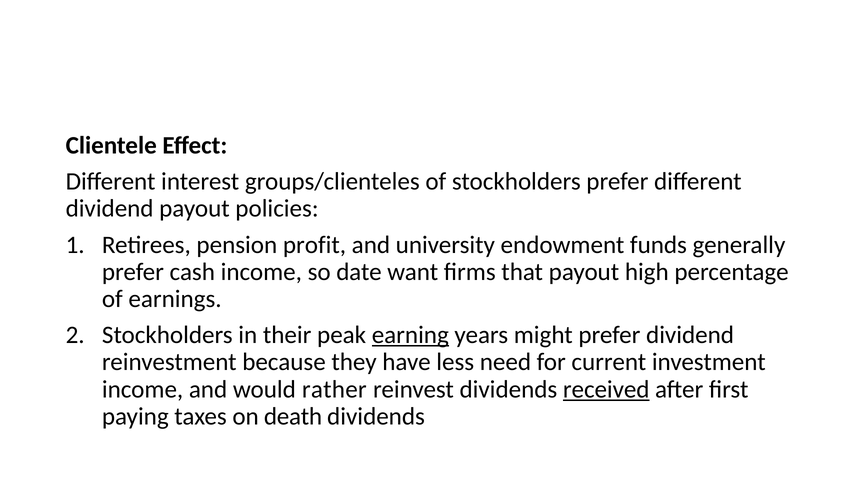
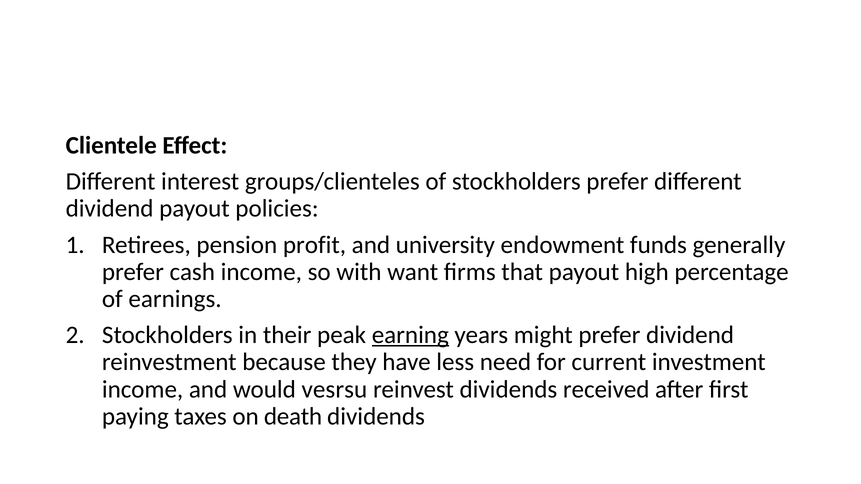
date: date -> with
rather: rather -> vesrsu
received underline: present -> none
